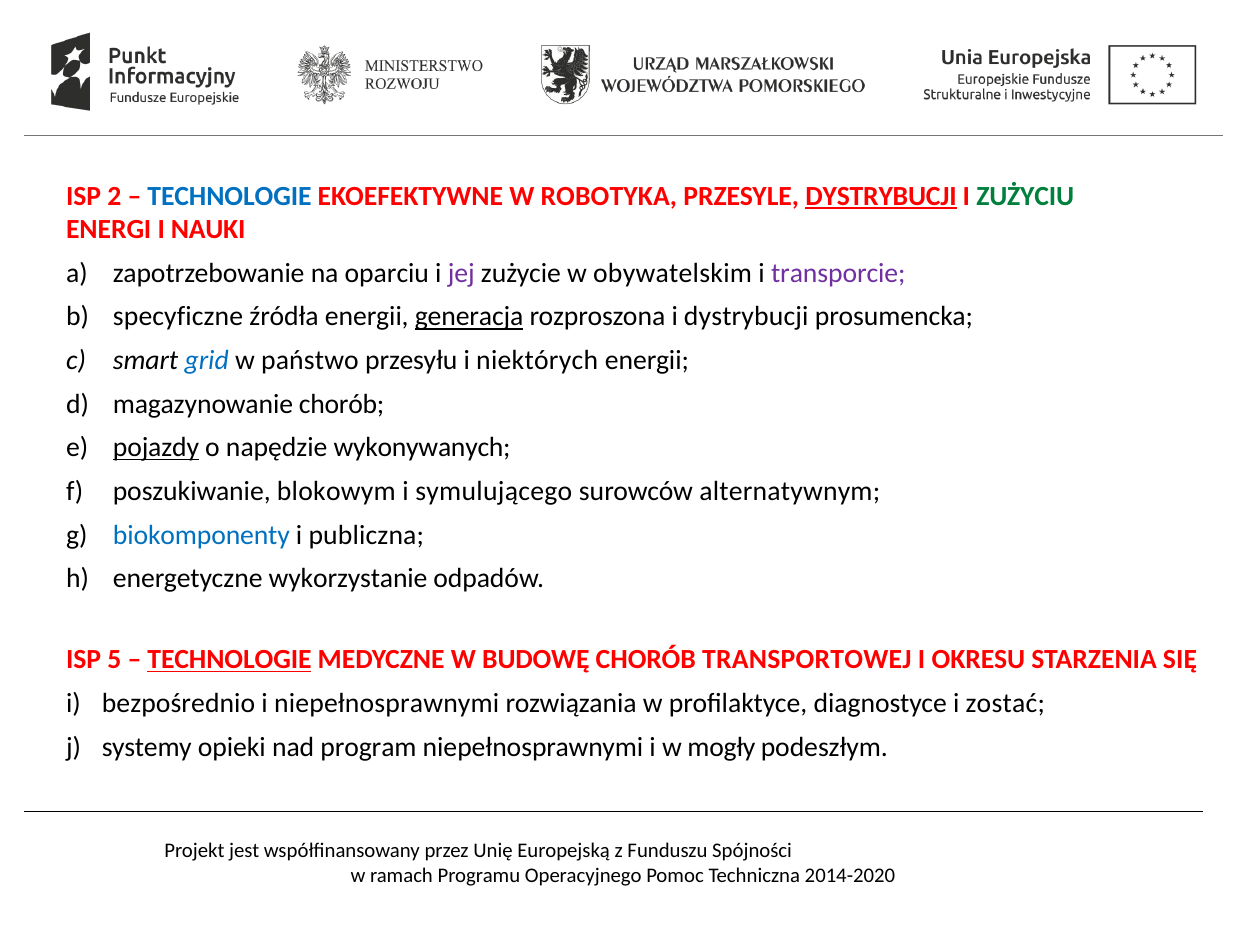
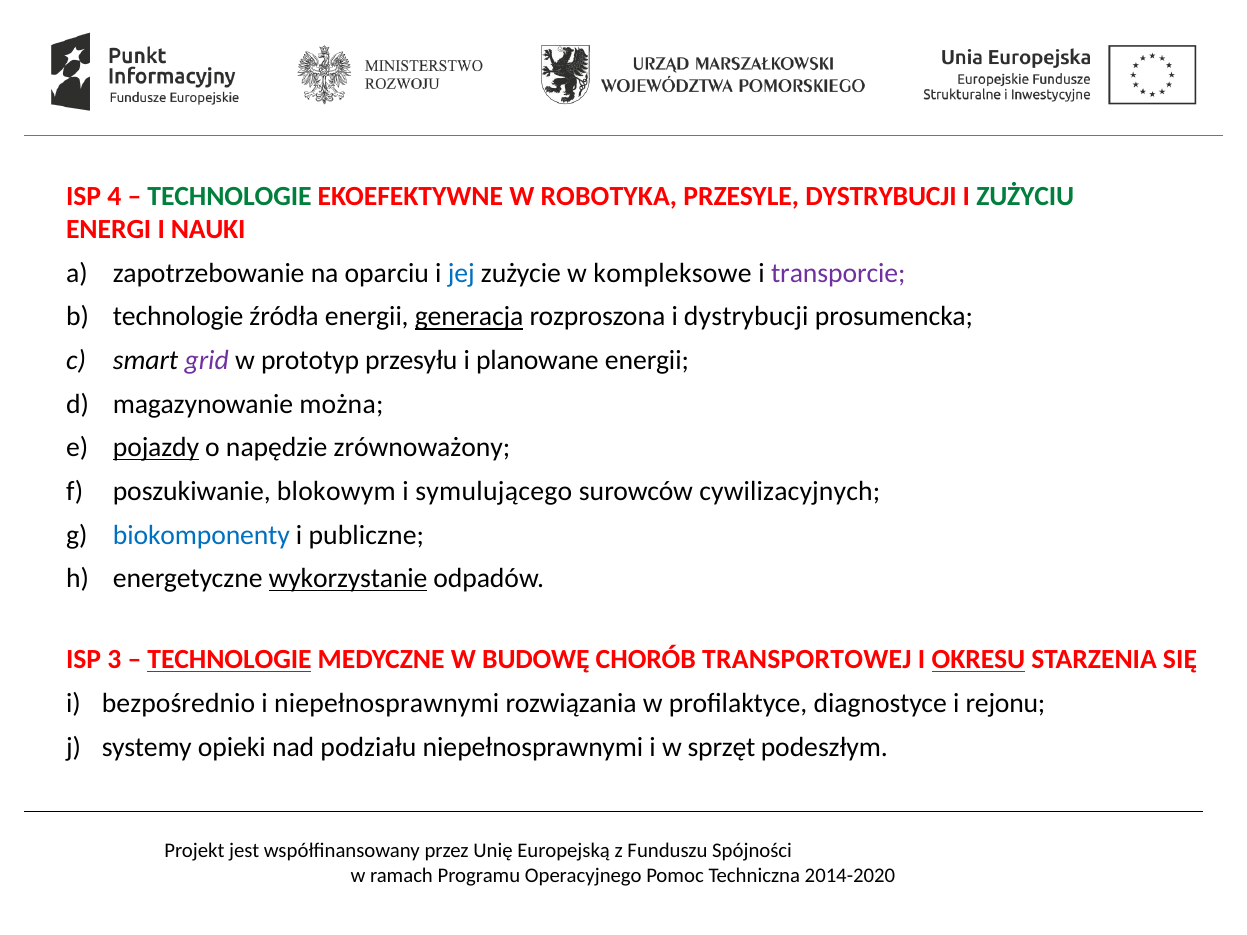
2: 2 -> 4
TECHNOLOGIE at (230, 196) colour: blue -> green
DYSTRYBUCJI at (881, 196) underline: present -> none
jej colour: purple -> blue
obywatelskim: obywatelskim -> kompleksowe
specyficzne at (178, 317): specyficzne -> technologie
grid colour: blue -> purple
państwo: państwo -> prototyp
niektórych: niektórych -> planowane
magazynowanie chorób: chorób -> można
wykonywanych: wykonywanych -> zrównoważony
alternatywnym: alternatywnym -> cywilizacyjnych
publiczna: publiczna -> publiczne
wykorzystanie underline: none -> present
5: 5 -> 3
OKRESU underline: none -> present
zostać: zostać -> rejonu
program: program -> podziału
mogły: mogły -> sprzęt
